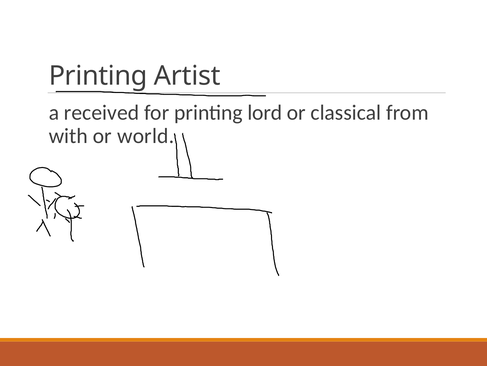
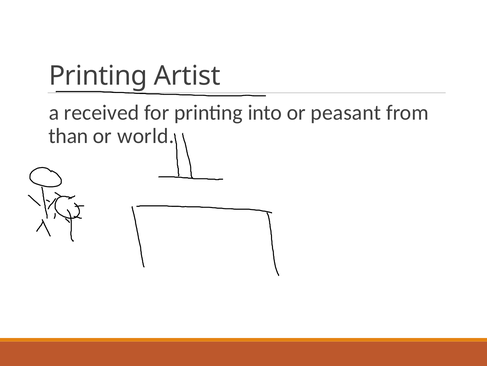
lord: lord -> into
classical: classical -> peasant
with: with -> than
